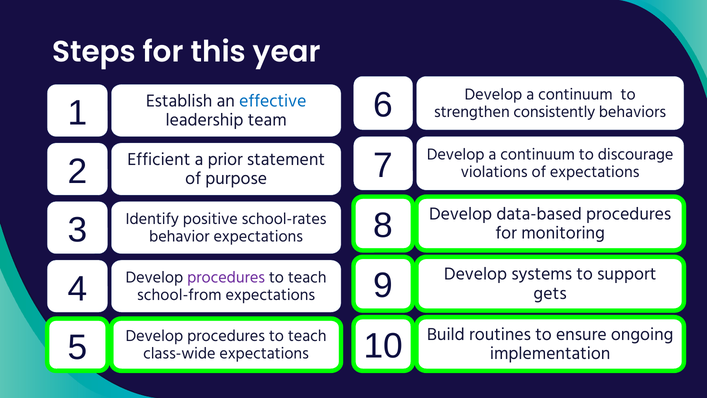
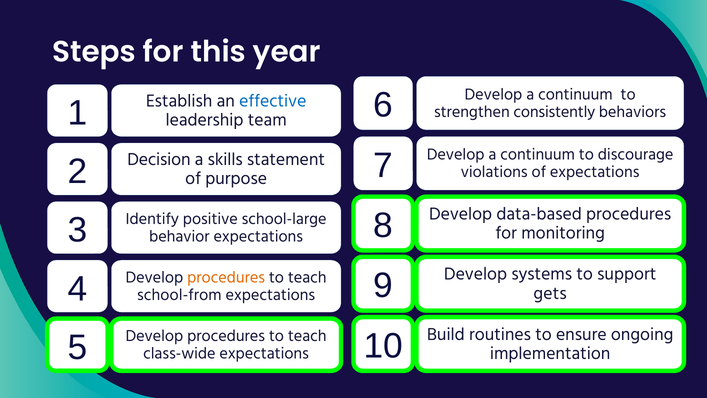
Efficient: Efficient -> Decision
prior: prior -> skills
school-rates: school-rates -> school-large
procedures at (226, 277) colour: purple -> orange
